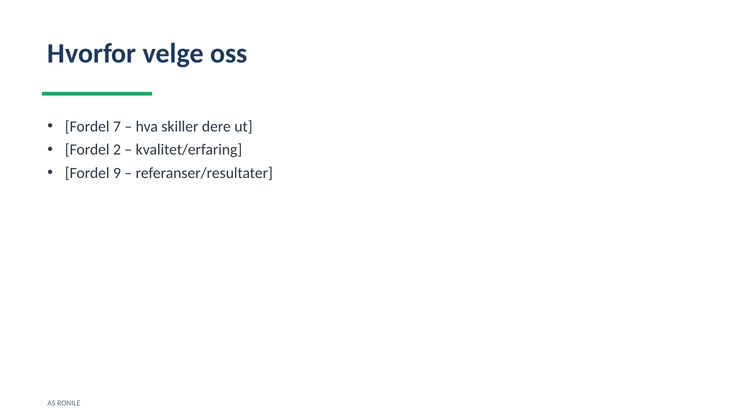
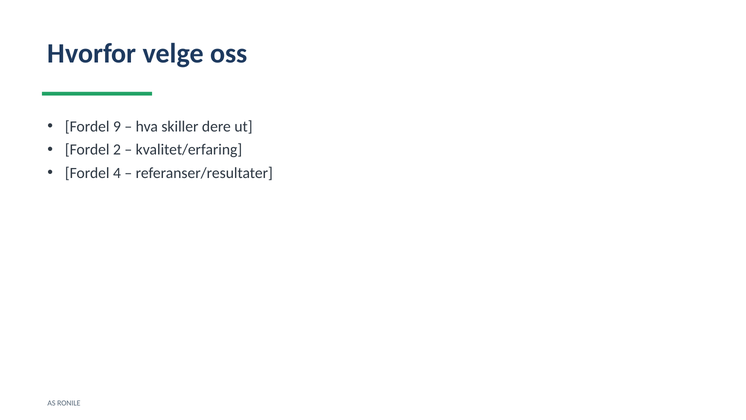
7: 7 -> 9
9: 9 -> 4
